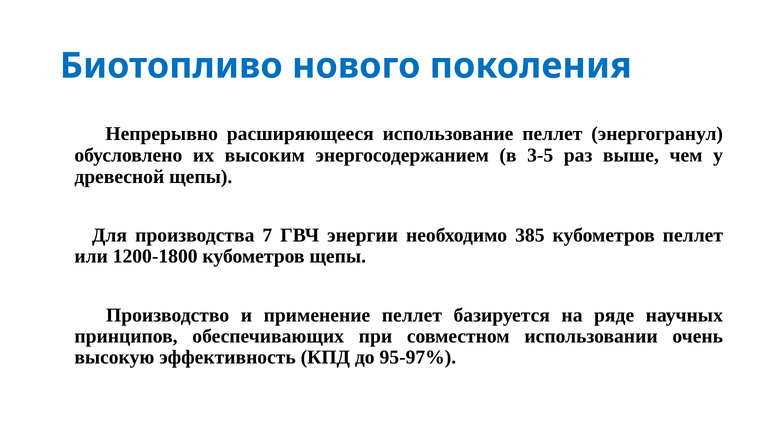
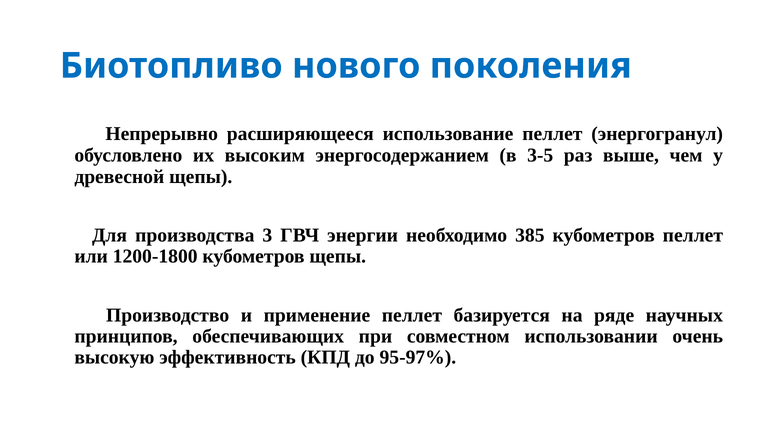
7: 7 -> 3
